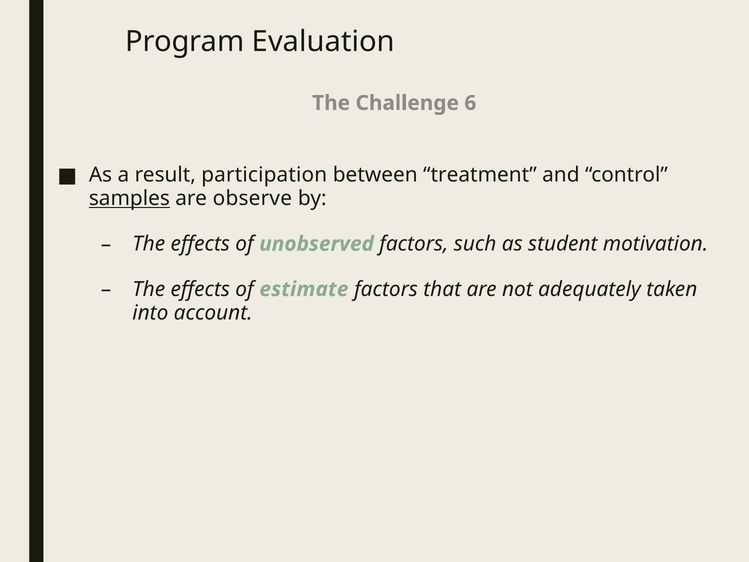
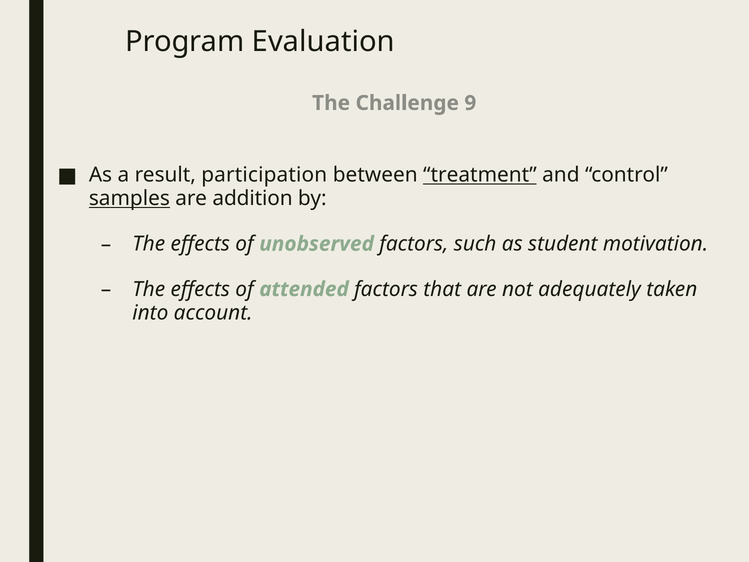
6: 6 -> 9
treatment underline: none -> present
observe: observe -> addition
estimate: estimate -> attended
